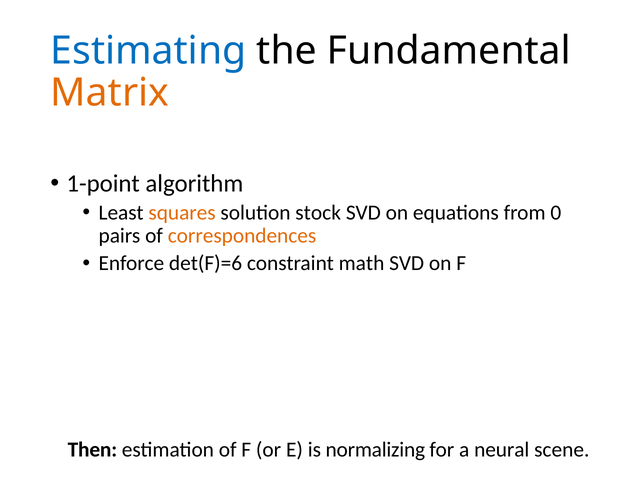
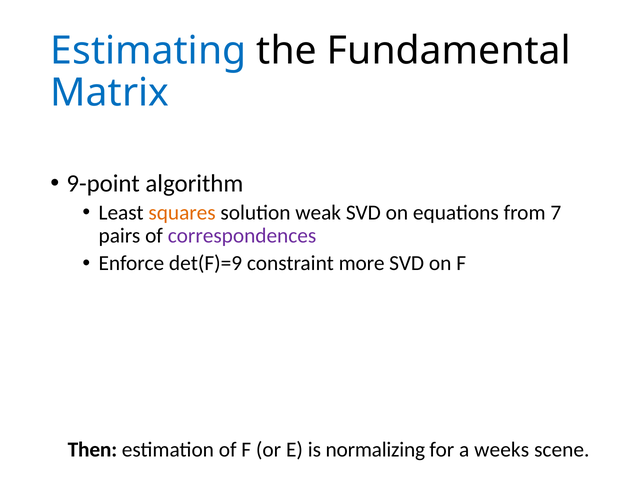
Matrix colour: orange -> blue
1-point: 1-point -> 9-point
stock: stock -> weak
0: 0 -> 7
correspondences colour: orange -> purple
det(F)=6: det(F)=6 -> det(F)=9
math: math -> more
neural: neural -> weeks
